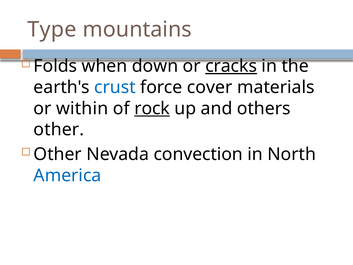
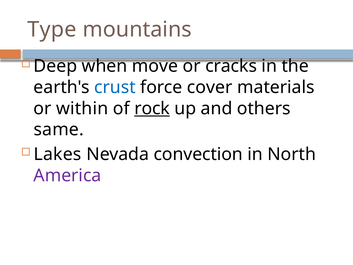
Folds: Folds -> Deep
down: down -> move
cracks underline: present -> none
other at (59, 130): other -> same
Other at (58, 154): Other -> Lakes
America colour: blue -> purple
